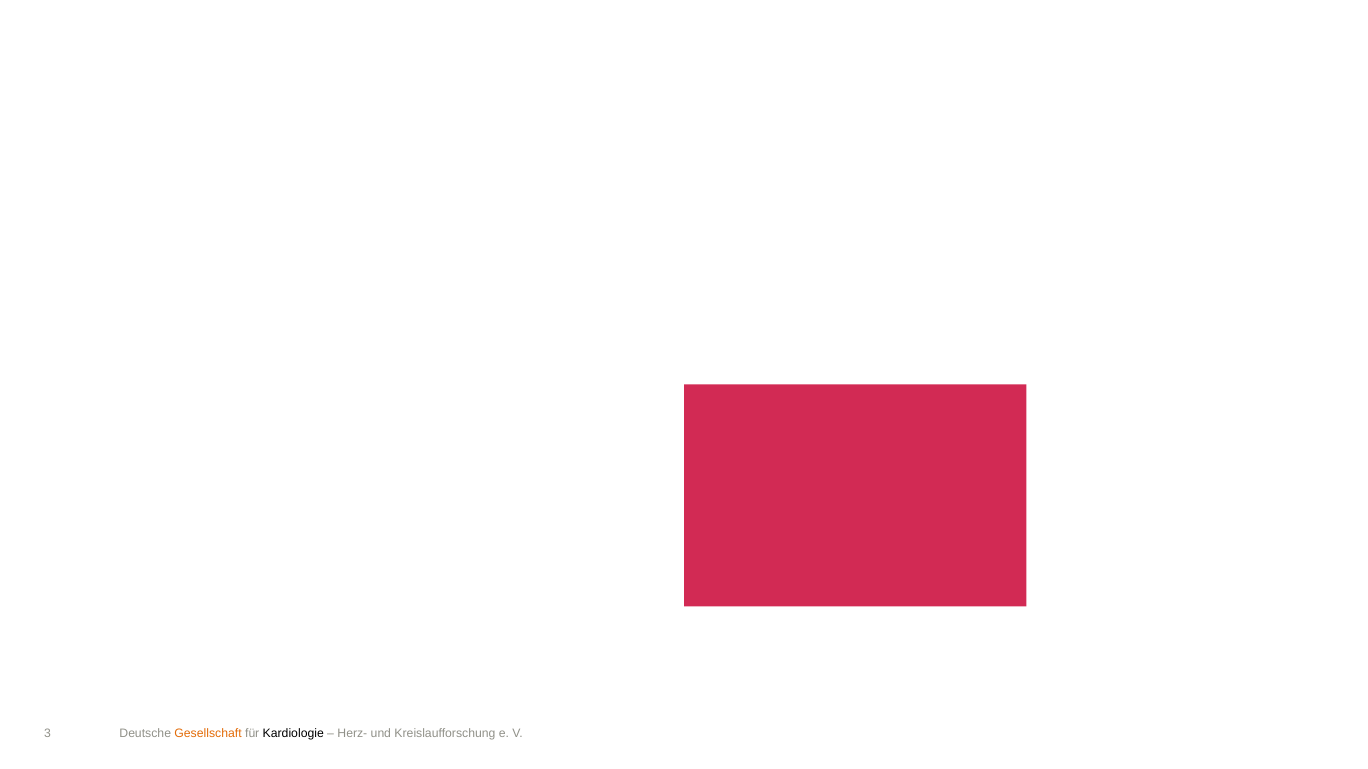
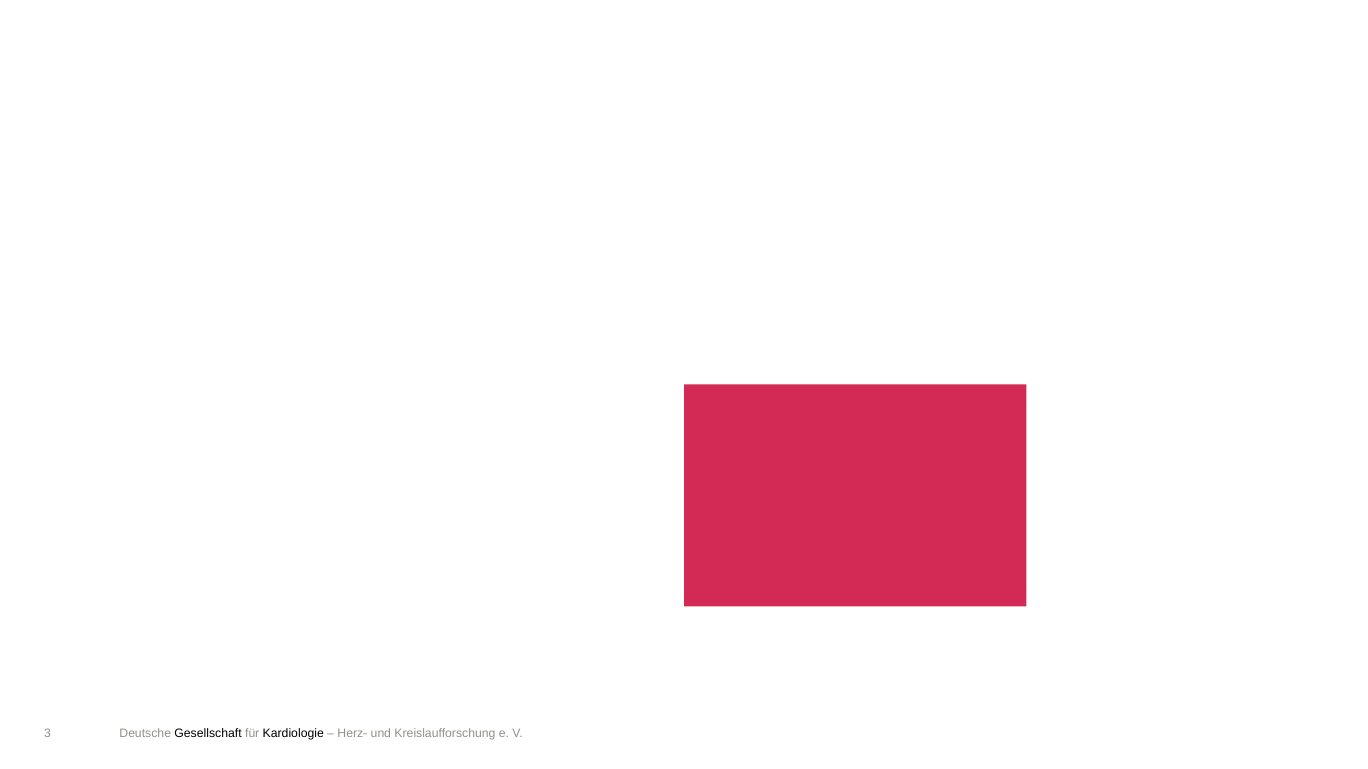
Gesellschaft colour: orange -> black
